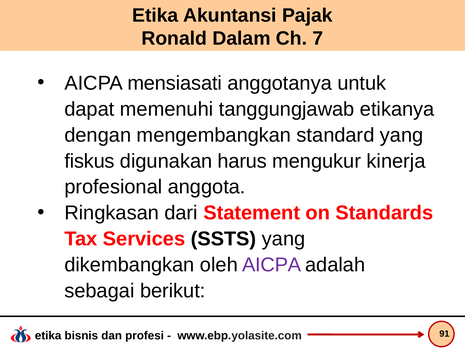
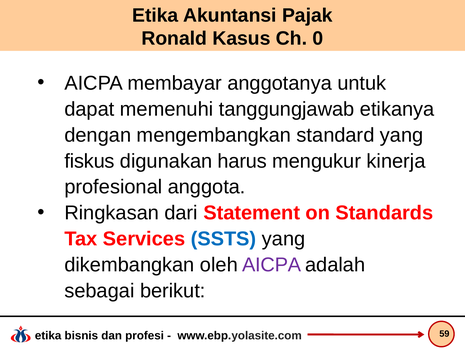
Dalam: Dalam -> Kasus
7: 7 -> 0
mensiasati: mensiasati -> membayar
SSTS colour: black -> blue
91: 91 -> 59
